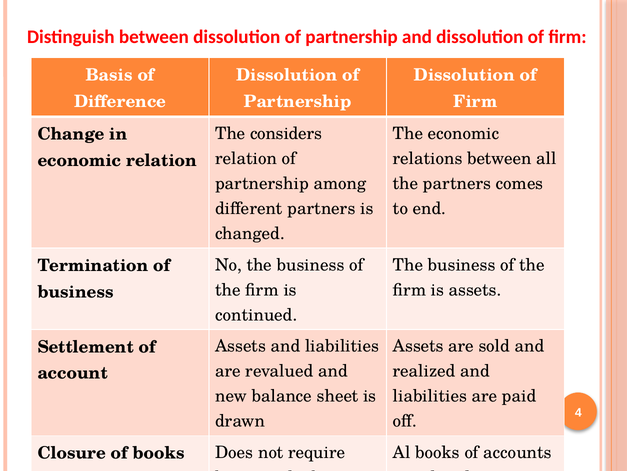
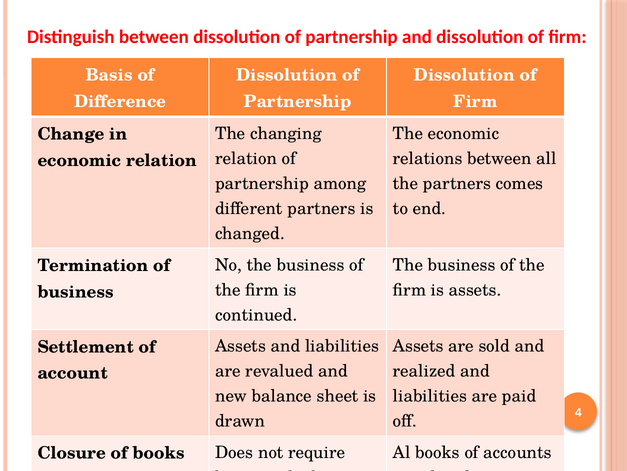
considers: considers -> changing
